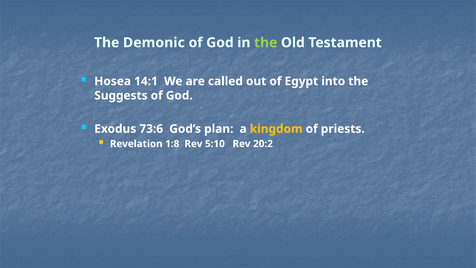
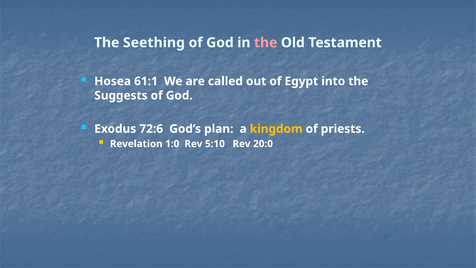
Demonic: Demonic -> Seething
the at (266, 43) colour: light green -> pink
14:1: 14:1 -> 61:1
73:6: 73:6 -> 72:6
1:8: 1:8 -> 1:0
20:2: 20:2 -> 20:0
